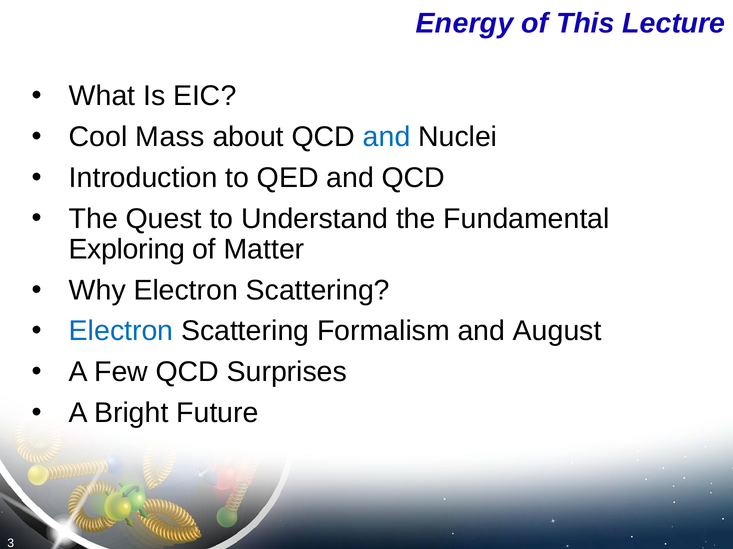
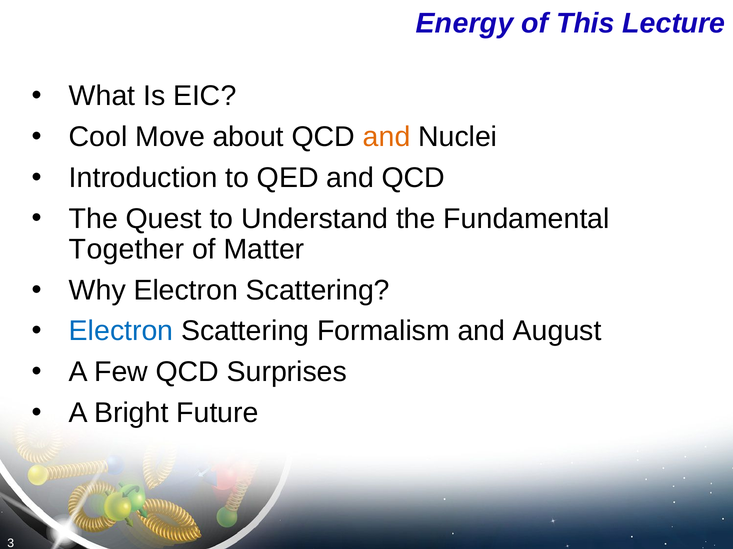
Mass: Mass -> Move
and at (387, 137) colour: blue -> orange
Exploring: Exploring -> Together
